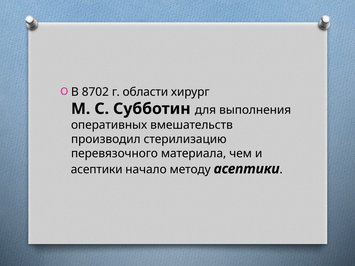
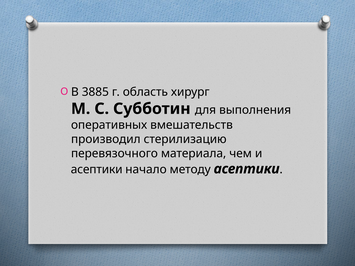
8702: 8702 -> 3885
области: области -> область
